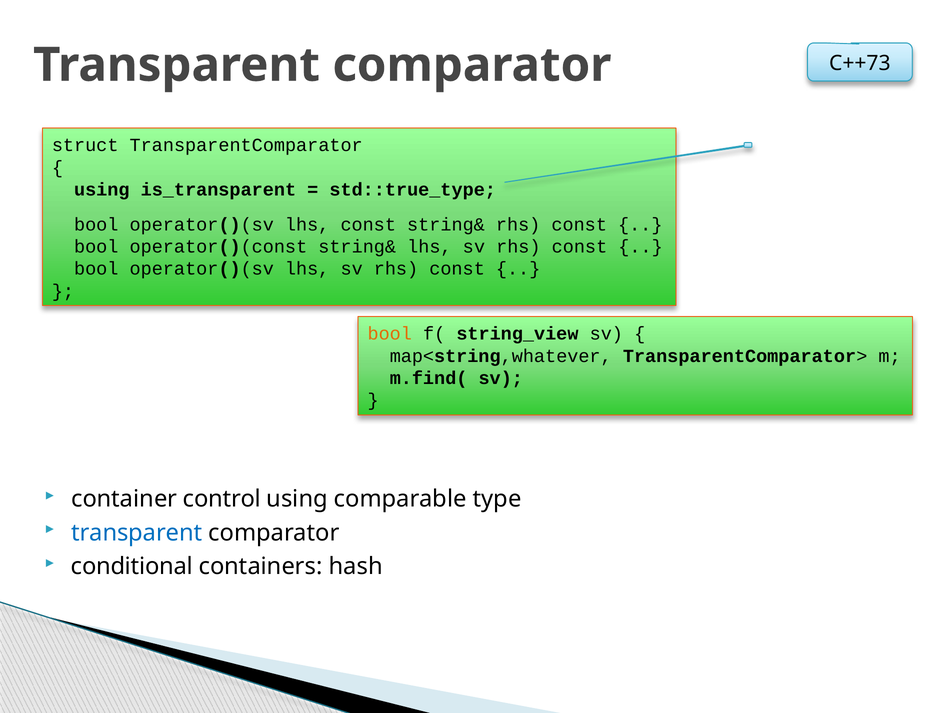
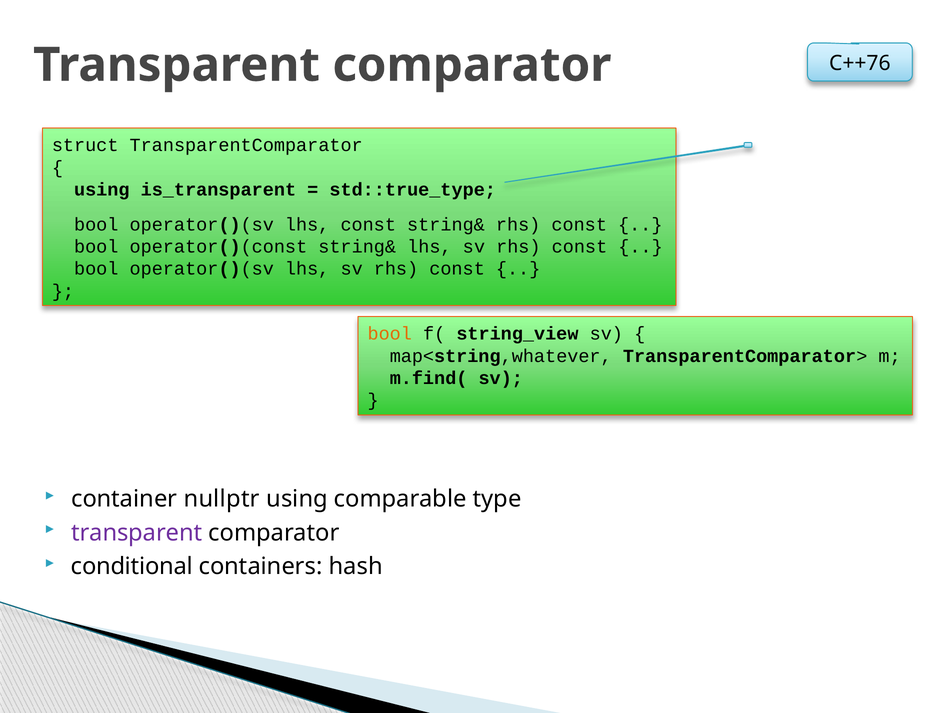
C++73: C++73 -> C++76
control: control -> nullptr
transparent at (137, 532) colour: blue -> purple
